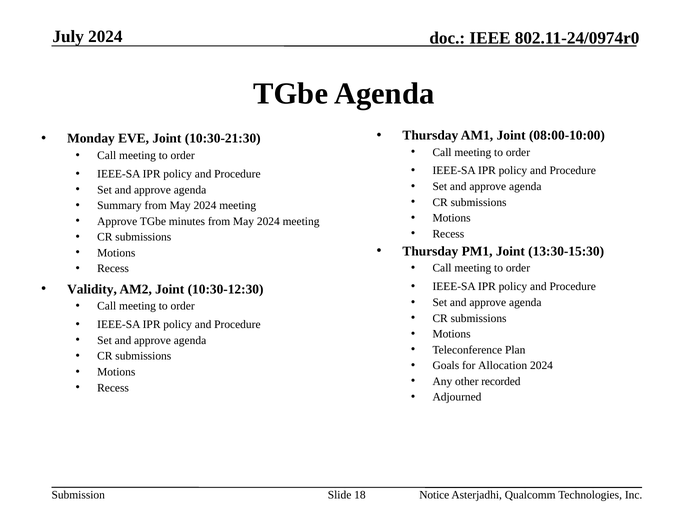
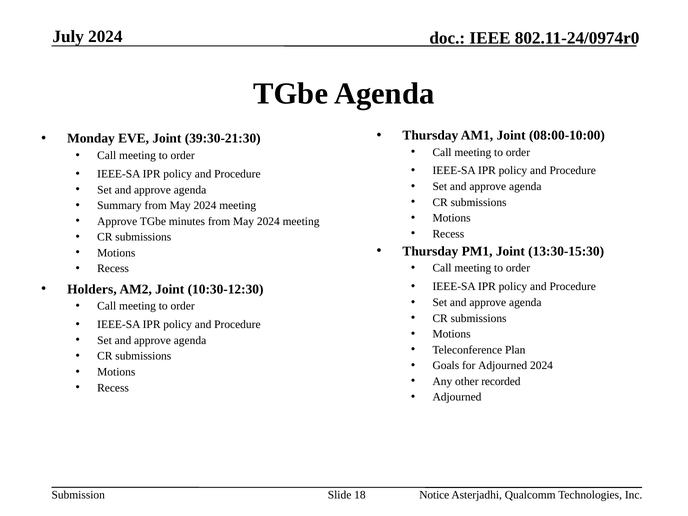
10:30-21:30: 10:30-21:30 -> 39:30-21:30
Validity: Validity -> Holders
for Allocation: Allocation -> Adjourned
